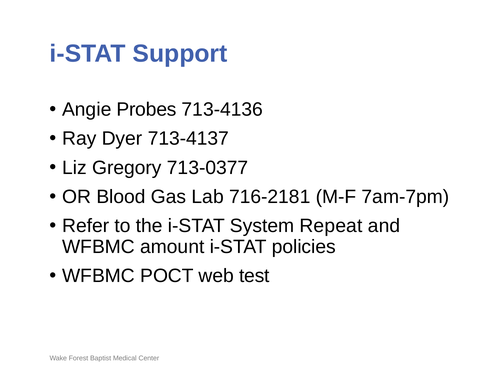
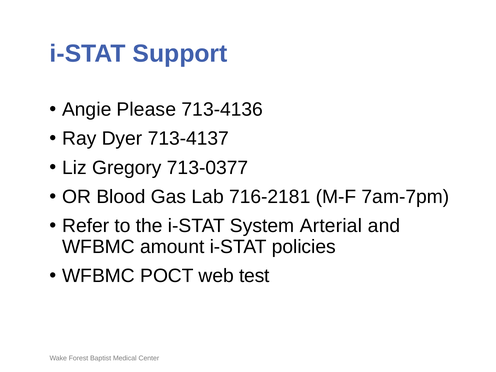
Probes: Probes -> Please
Repeat: Repeat -> Arterial
